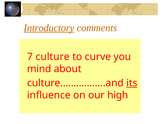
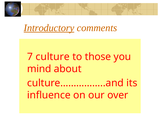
curve: curve -> those
its underline: present -> none
high: high -> over
